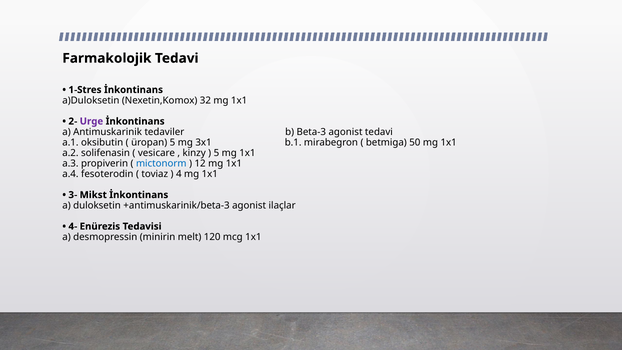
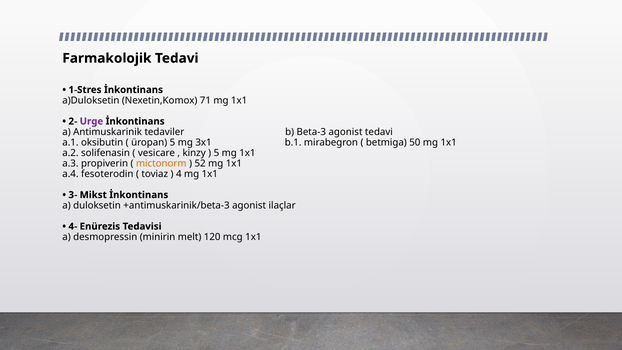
32: 32 -> 71
mictonorm colour: blue -> orange
12: 12 -> 52
